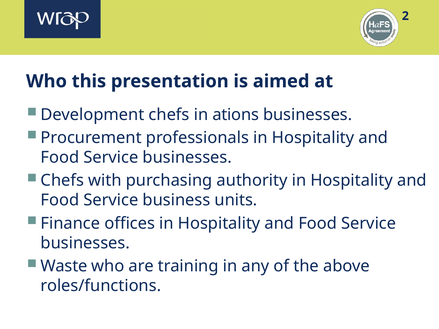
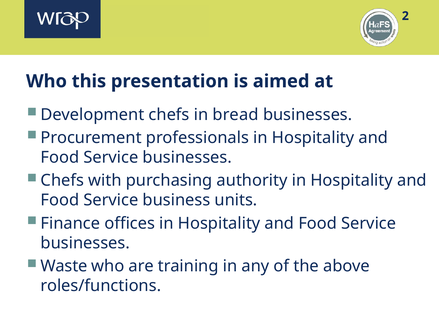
ations: ations -> bread
